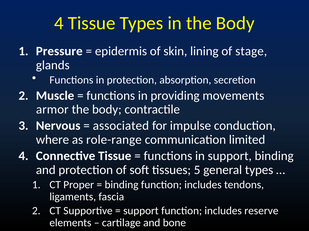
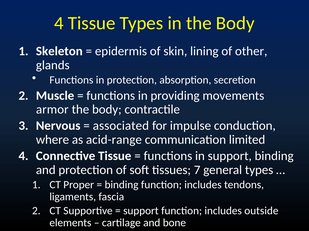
Pressure: Pressure -> Skeleton
stage: stage -> other
role-range: role-range -> acid-range
5: 5 -> 7
reserve: reserve -> outside
